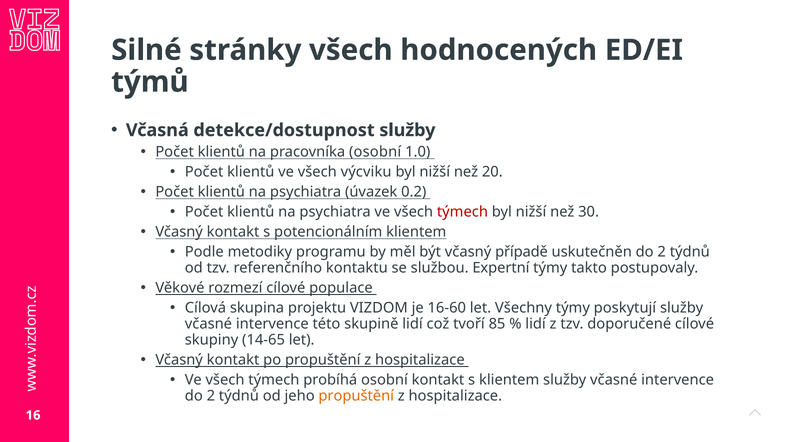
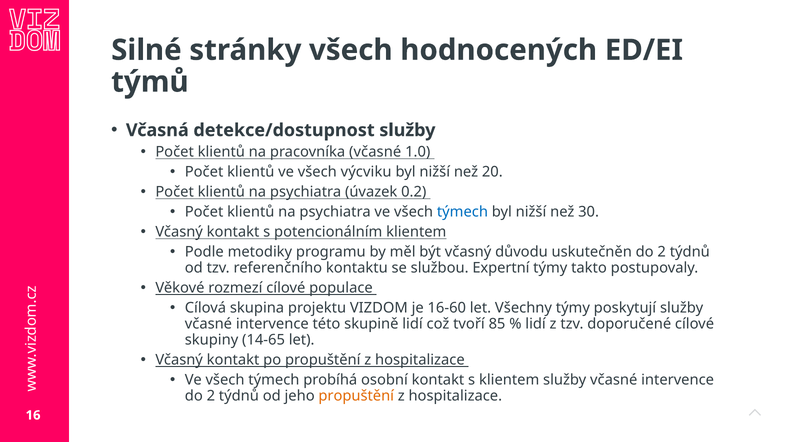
pracovníka osobní: osobní -> včasné
týmech at (462, 212) colour: red -> blue
případě: případě -> důvodu
